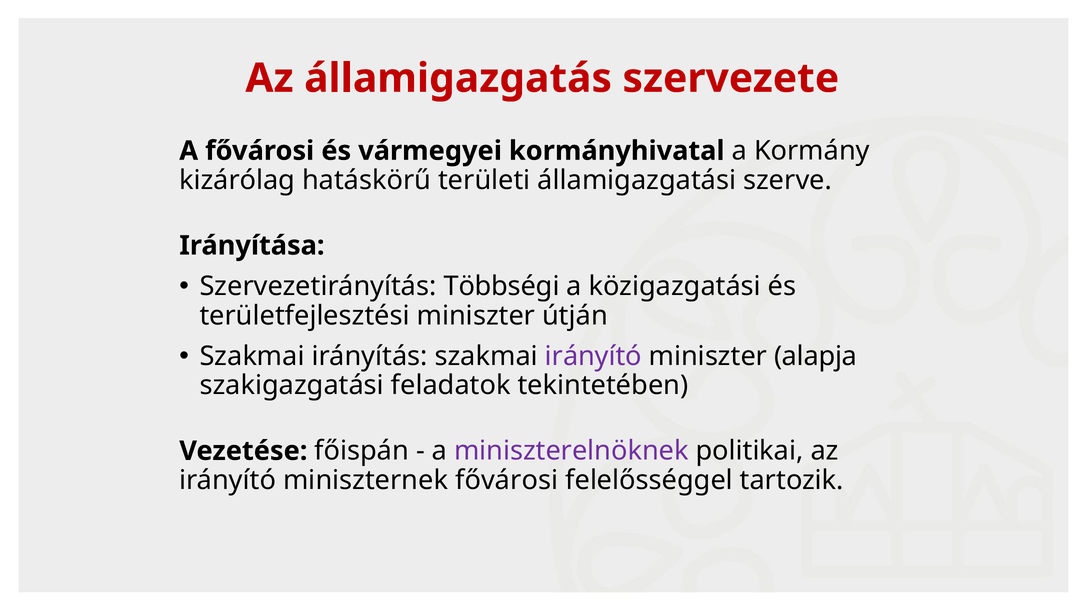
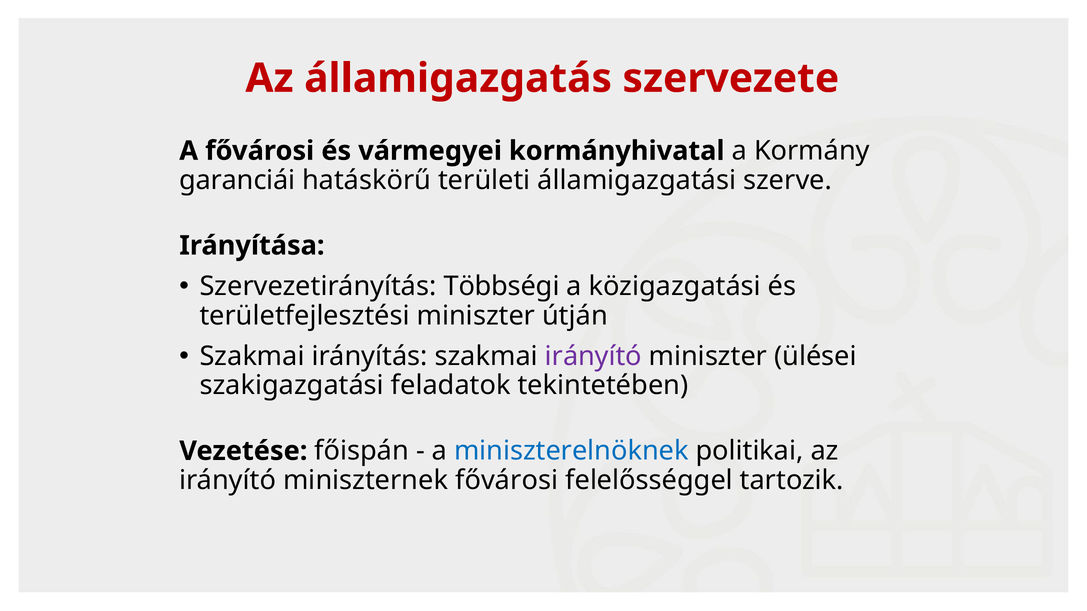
kizárólag: kizárólag -> garanciái
alapja: alapja -> ülései
miniszterelnöknek colour: purple -> blue
